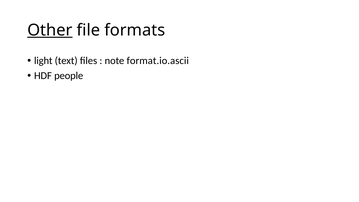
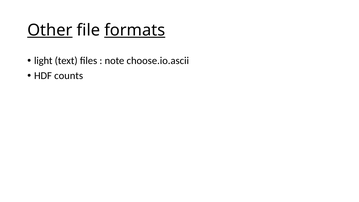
formats underline: none -> present
format.io.ascii: format.io.ascii -> choose.io.ascii
people: people -> counts
